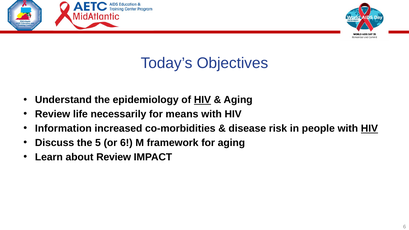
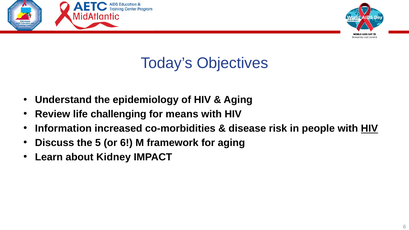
HIV at (202, 100) underline: present -> none
necessarily: necessarily -> challenging
about Review: Review -> Kidney
